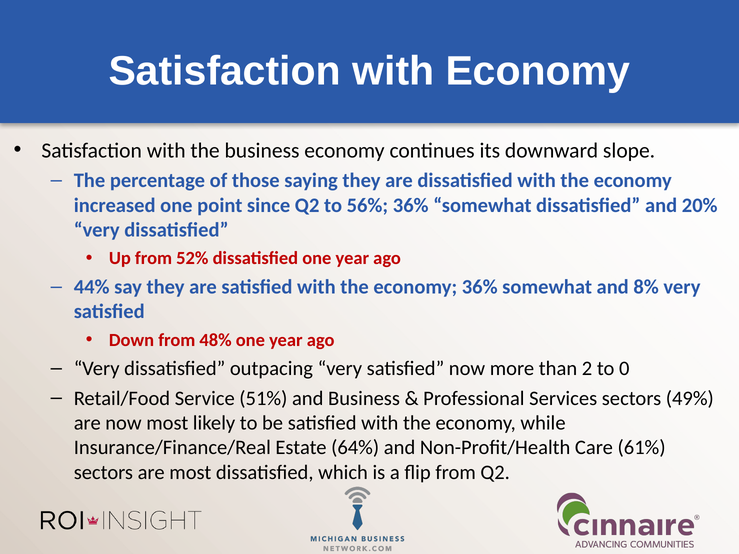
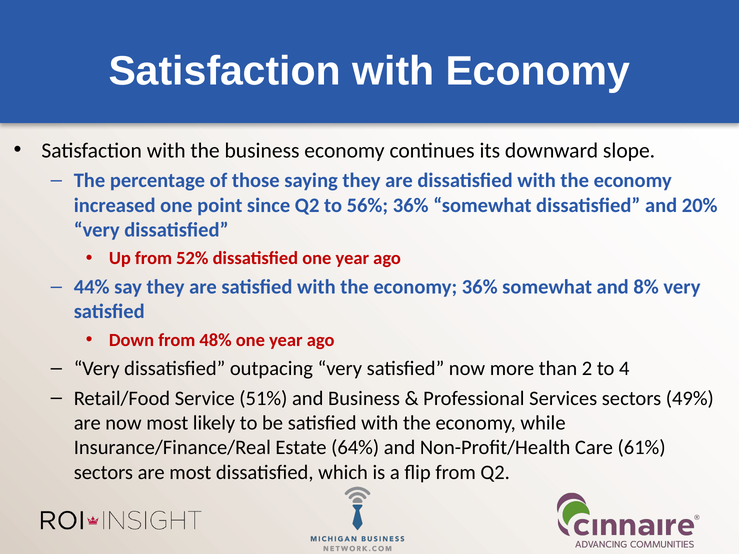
0: 0 -> 4
